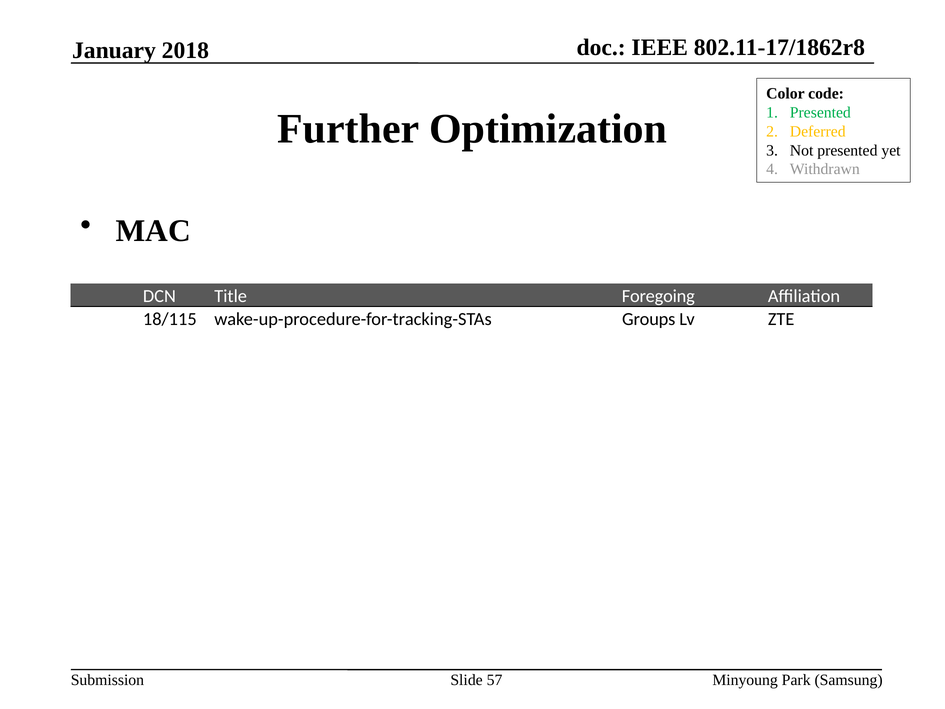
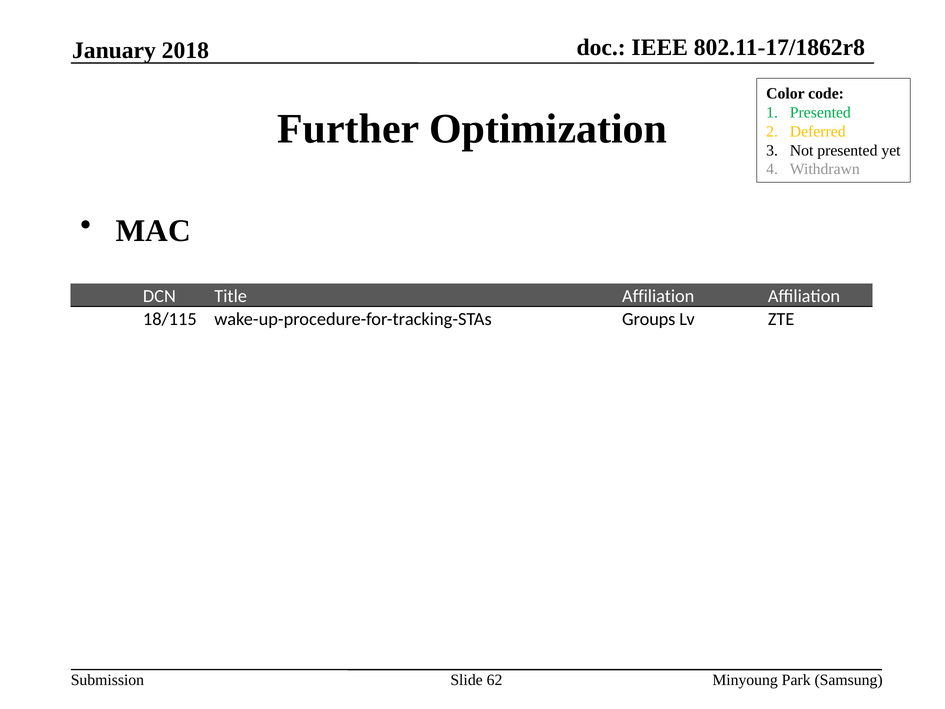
Title Foregoing: Foregoing -> Affiliation
57: 57 -> 62
